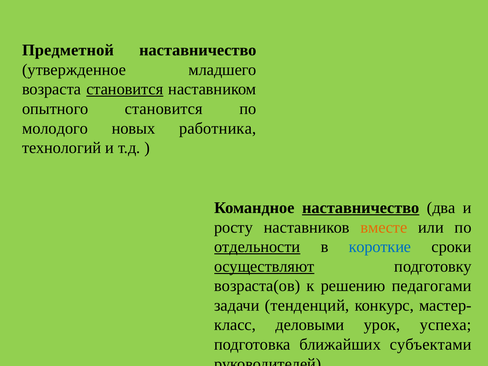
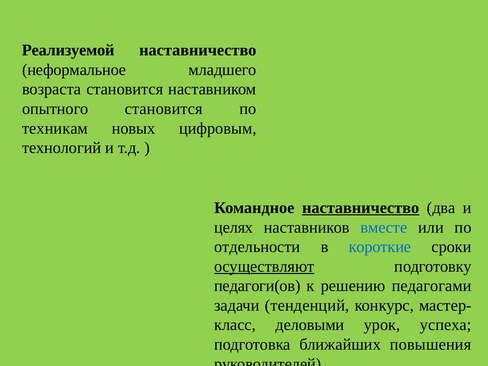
Предметной: Предметной -> Реализуемой
утвержденное: утвержденное -> неформальное
становится at (125, 89) underline: present -> none
молодого: молодого -> техникам
работника: работника -> цифровым
росту: росту -> целях
вместе colour: orange -> blue
отдельности underline: present -> none
возраста(ов: возраста(ов -> педагоги(ов
субъектами: субъектами -> повышения
